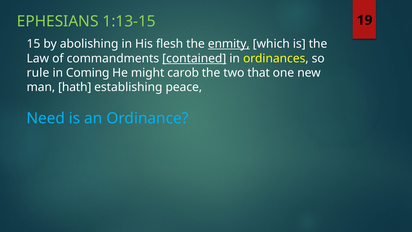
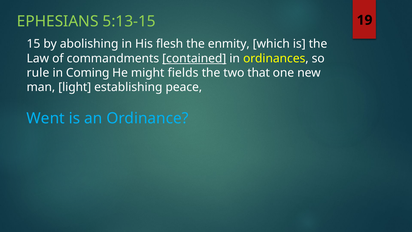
1:13-15: 1:13-15 -> 5:13-15
enmity underline: present -> none
carob: carob -> fields
hath: hath -> light
Need: Need -> Went
